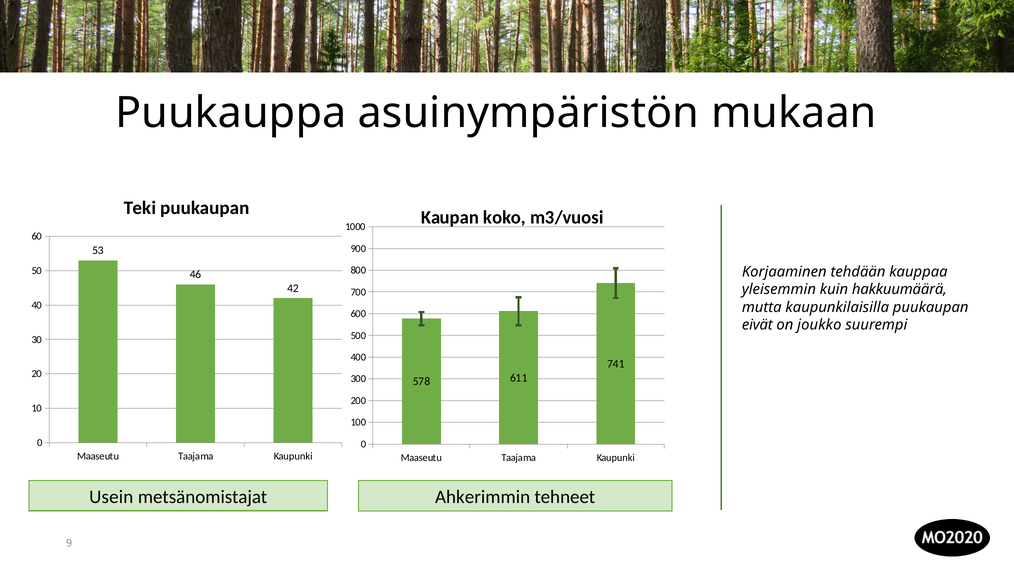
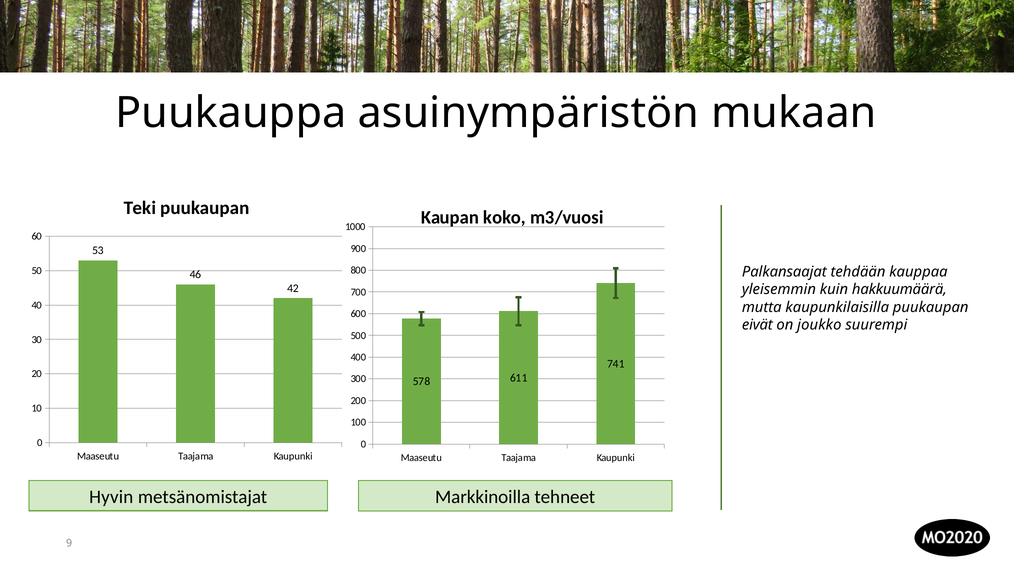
Korjaaminen: Korjaaminen -> Palkansaajat
Usein: Usein -> Hyvin
Ahkerimmin: Ahkerimmin -> Markkinoilla
